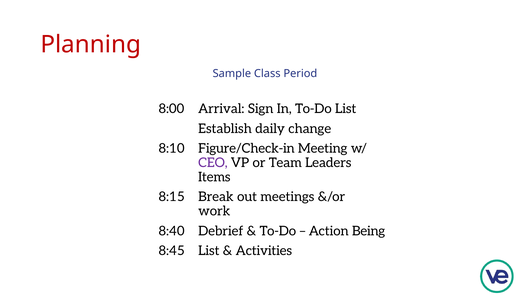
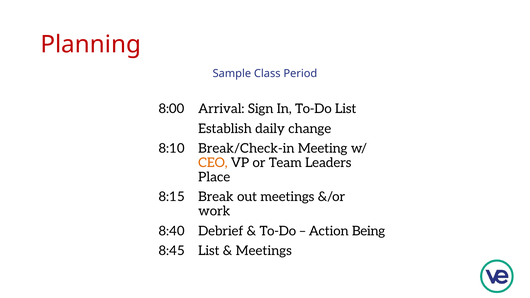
Figure/Check-in: Figure/Check-in -> Break/Check-in
CEO colour: purple -> orange
Items: Items -> Place
Activities at (264, 251): Activities -> Meetings
